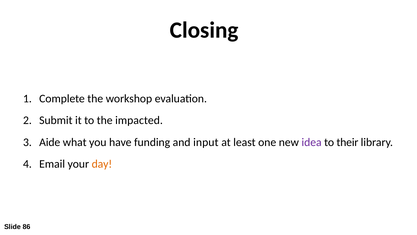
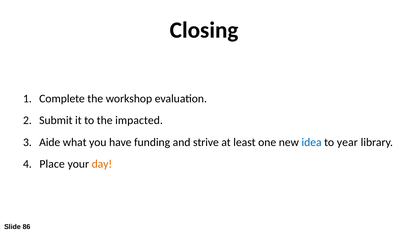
input: input -> strive
idea colour: purple -> blue
their: their -> year
Email: Email -> Place
